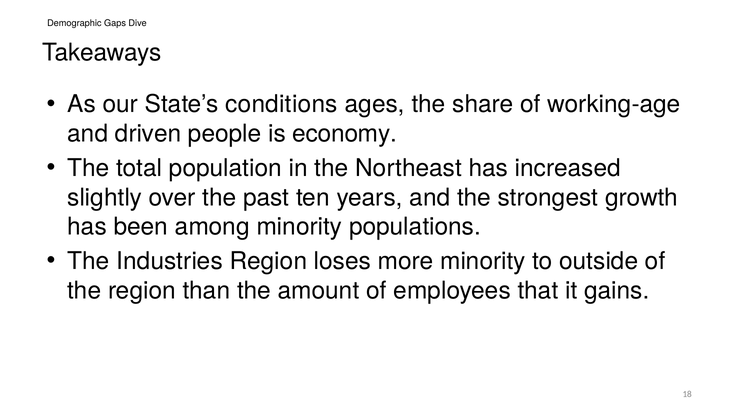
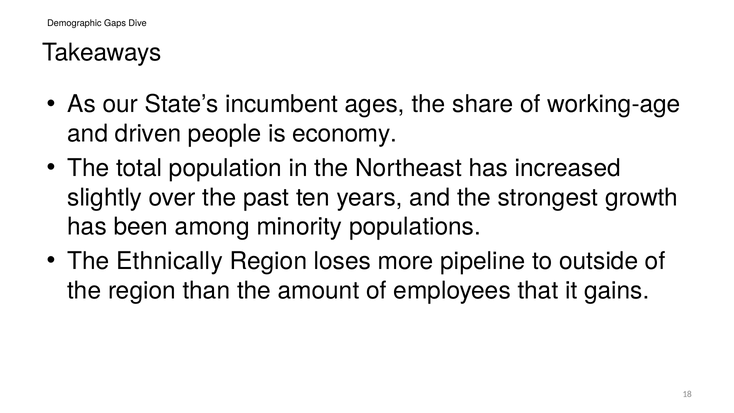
conditions: conditions -> incumbent
Industries: Industries -> Ethnically
more minority: minority -> pipeline
